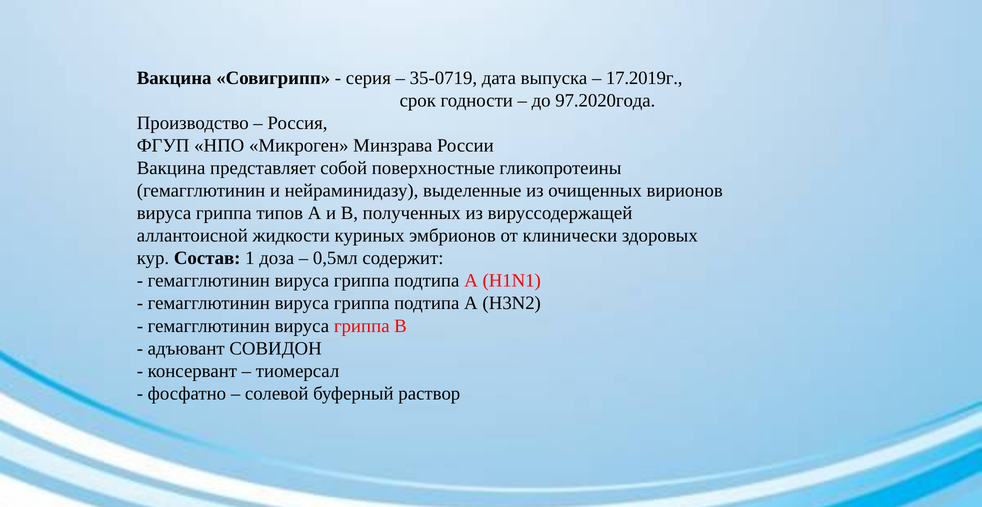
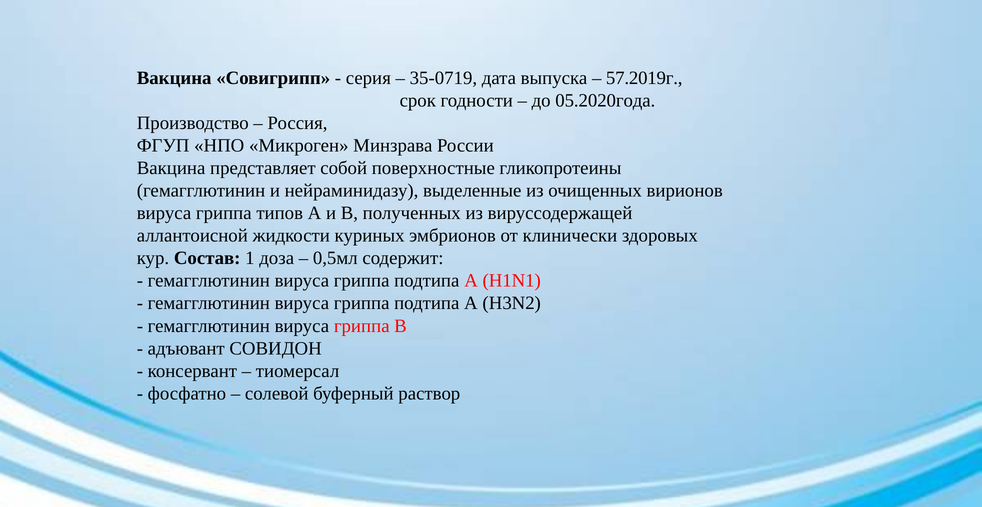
17.2019г: 17.2019г -> 57.2019г
97.2020года: 97.2020года -> 05.2020года
